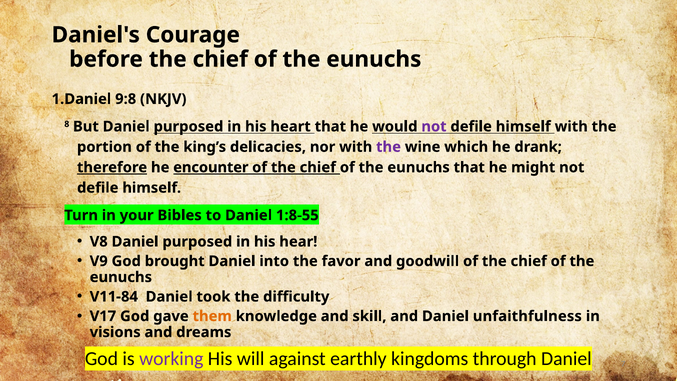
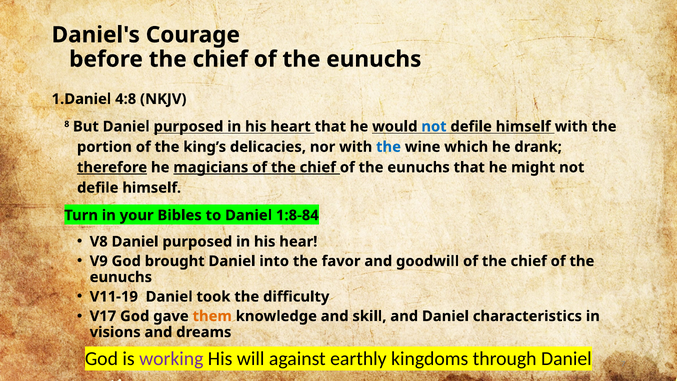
9:8: 9:8 -> 4:8
not at (434, 126) colour: purple -> blue
the at (389, 147) colour: purple -> blue
encounter: encounter -> magicians
1:8-55: 1:8-55 -> 1:8-84
V11-84: V11-84 -> V11-19
unfaithfulness: unfaithfulness -> characteristics
